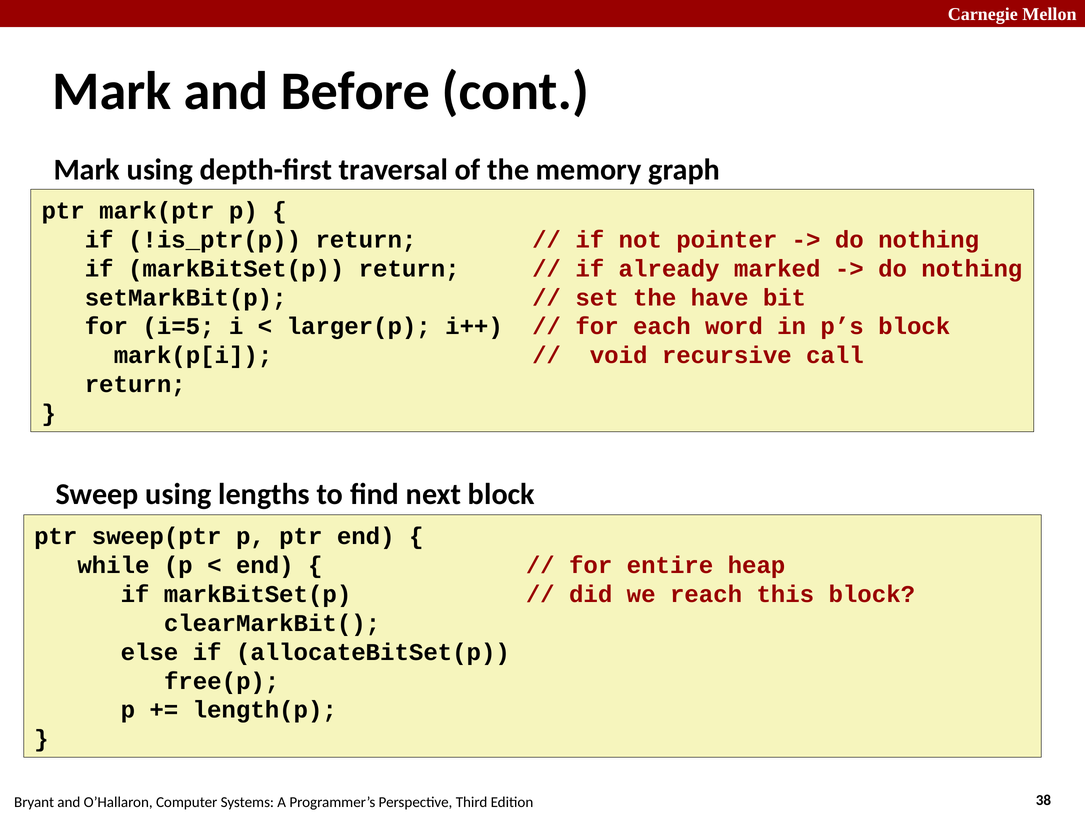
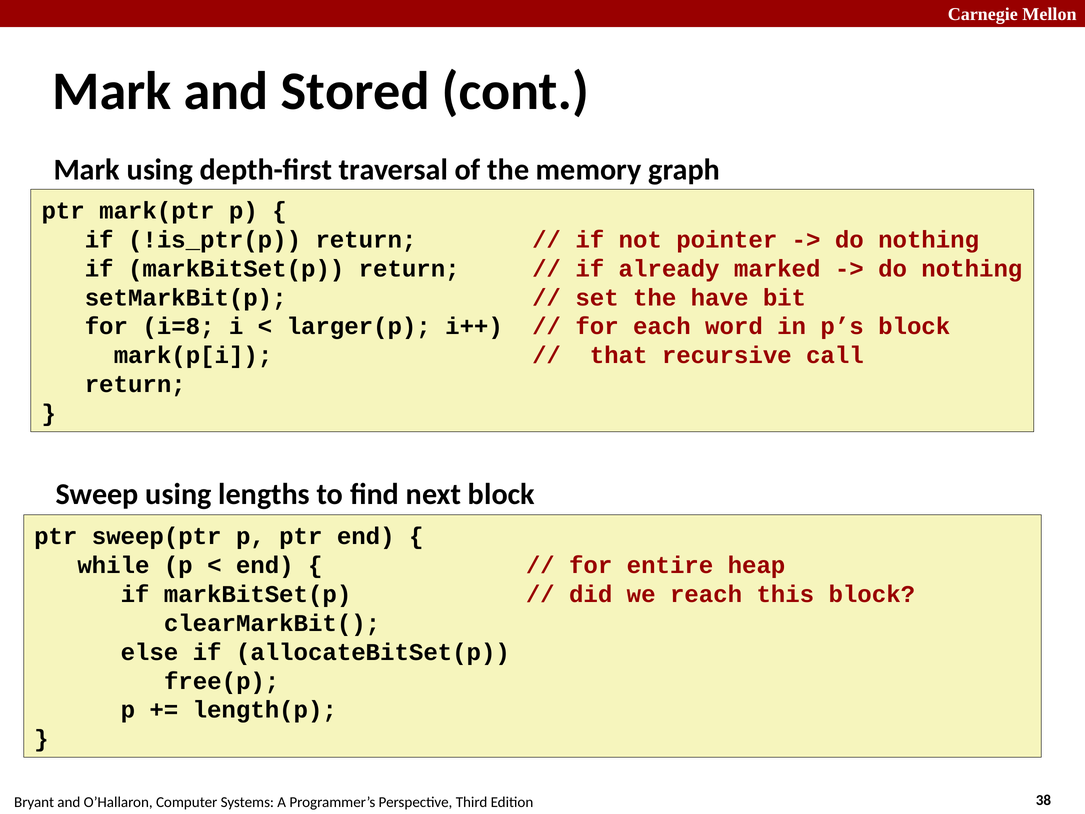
Before: Before -> Stored
i=5: i=5 -> i=8
void: void -> that
